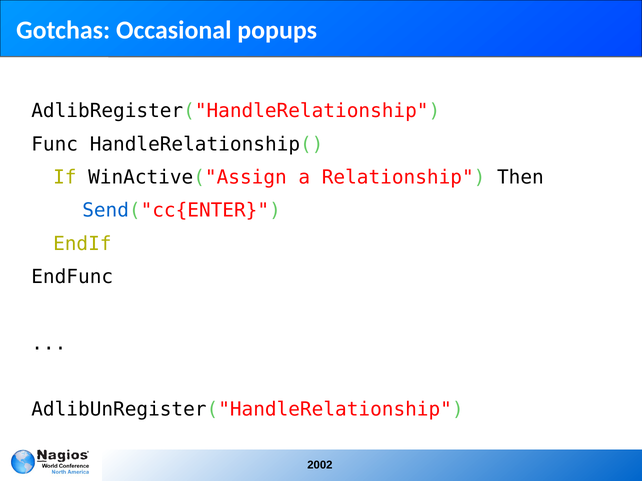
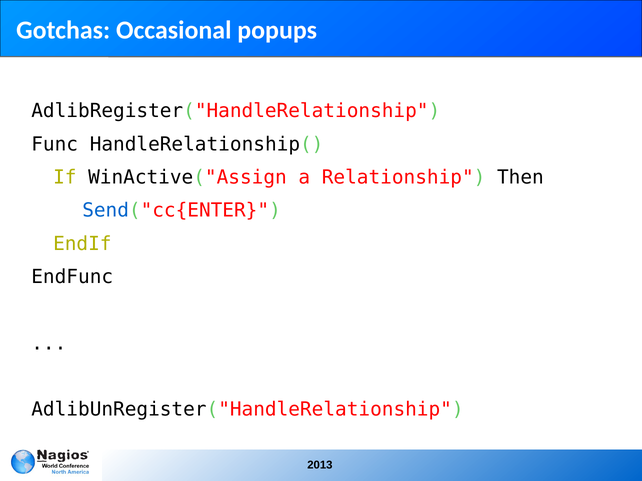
2002: 2002 -> 2013
